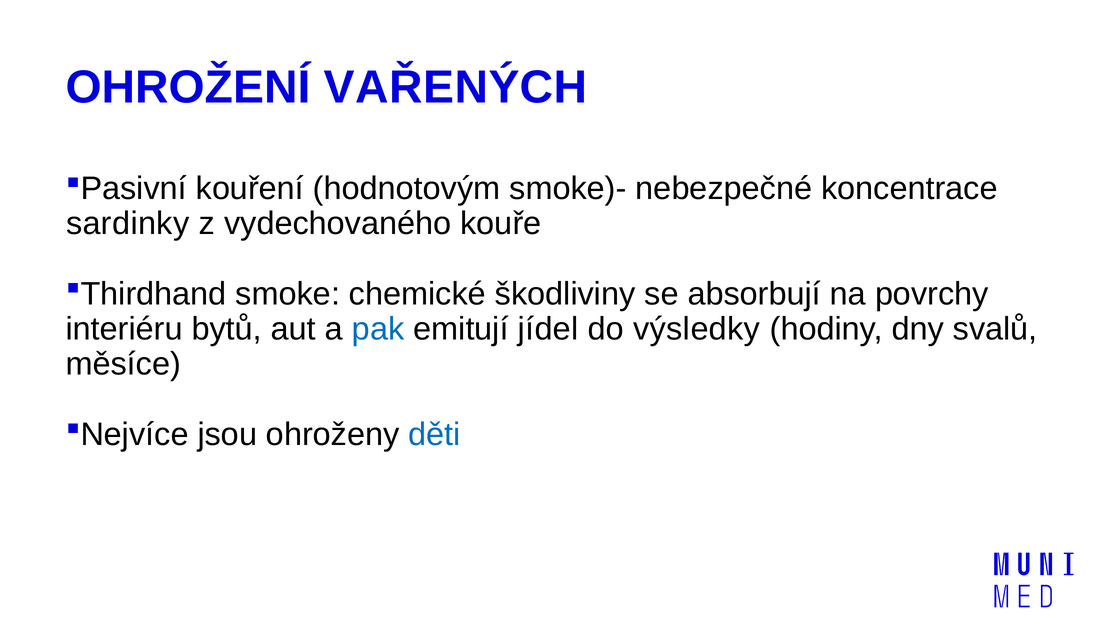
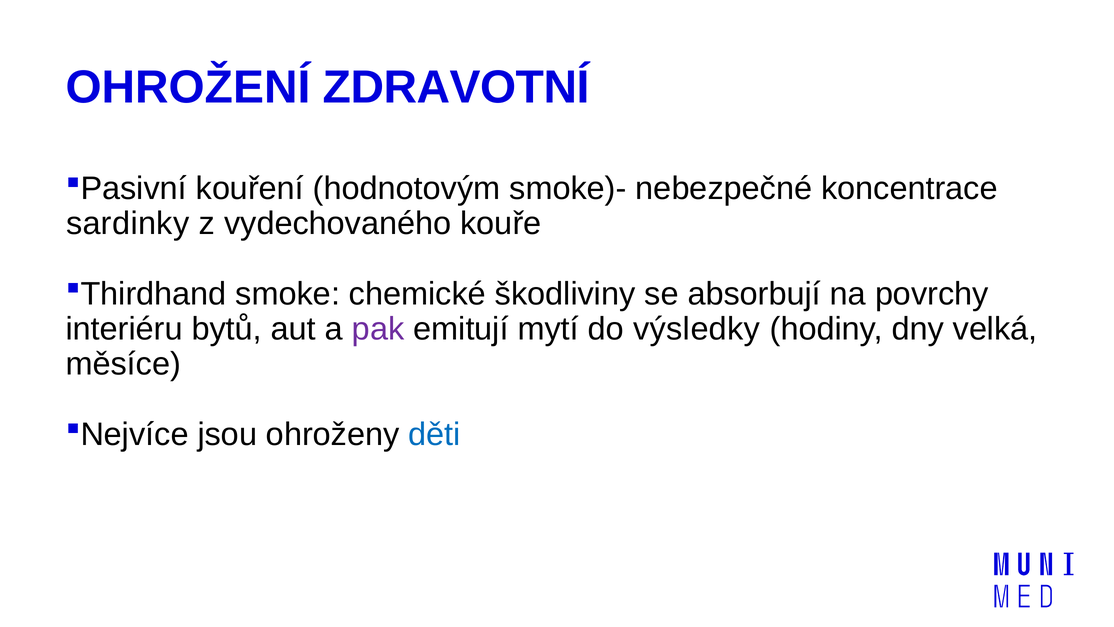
VAŘENÝCH: VAŘENÝCH -> ZDRAVOTNÍ
pak colour: blue -> purple
jídel: jídel -> mytí
svalů: svalů -> velká
